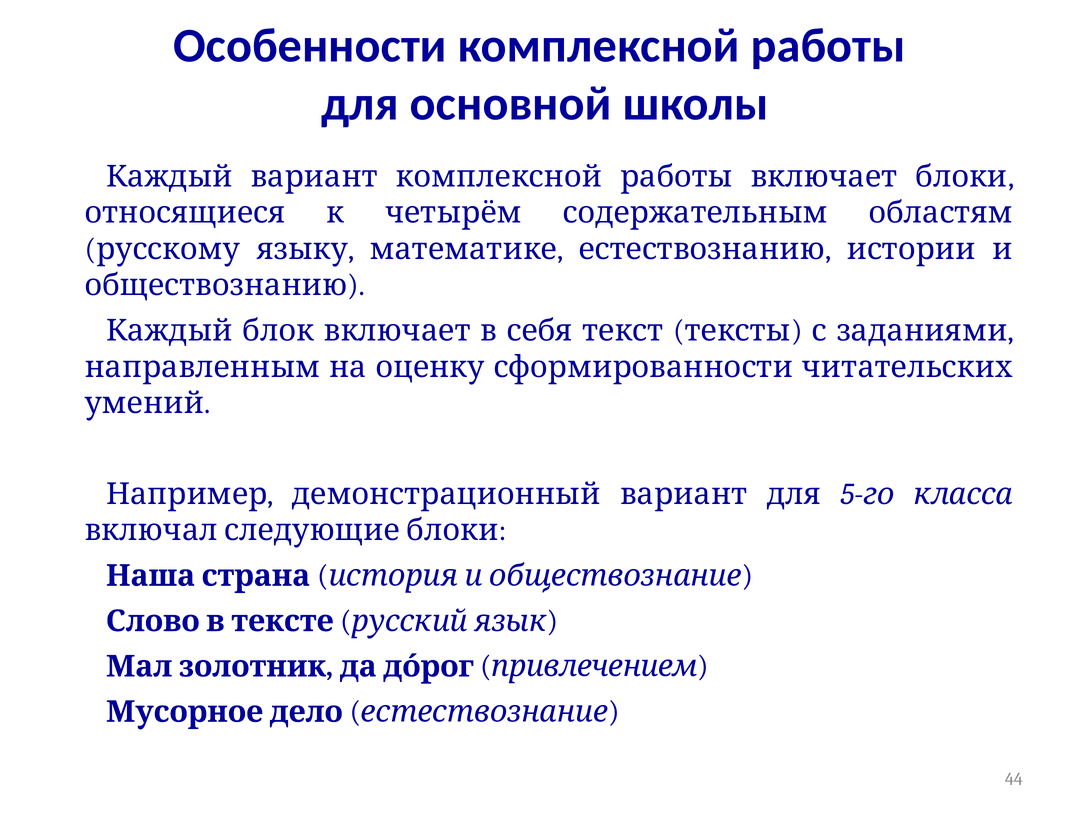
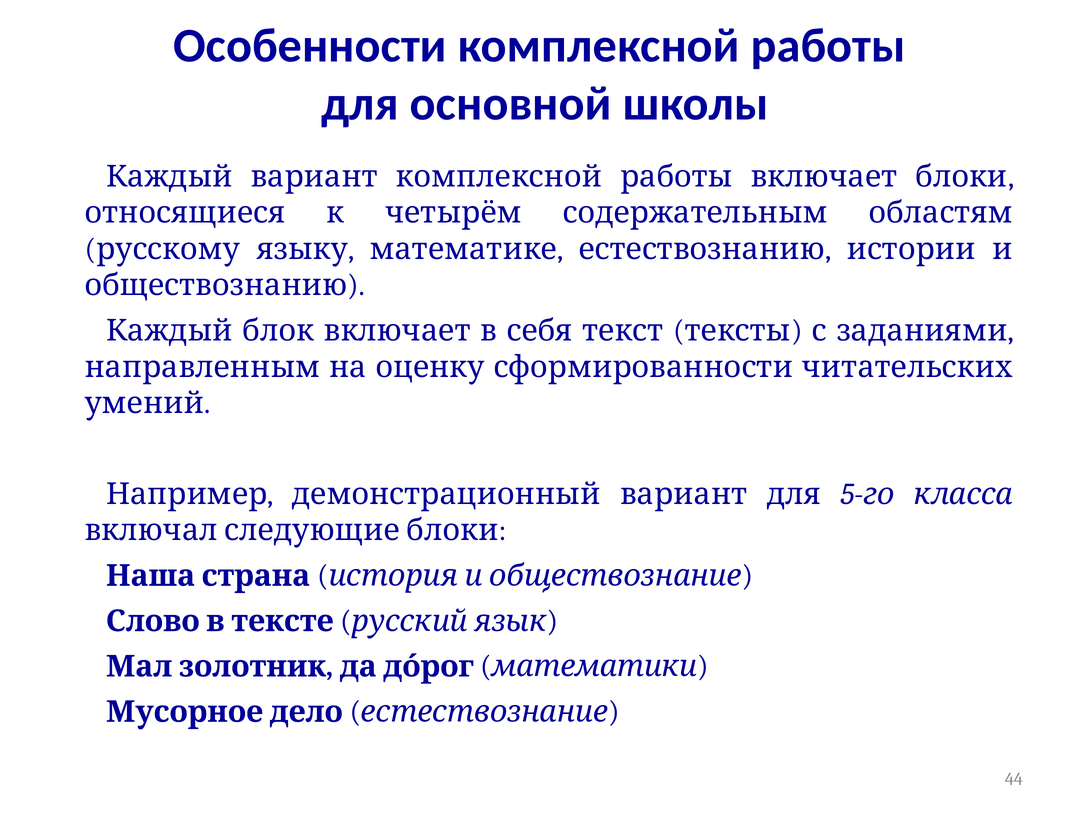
привлечением: привлечением -> математики
